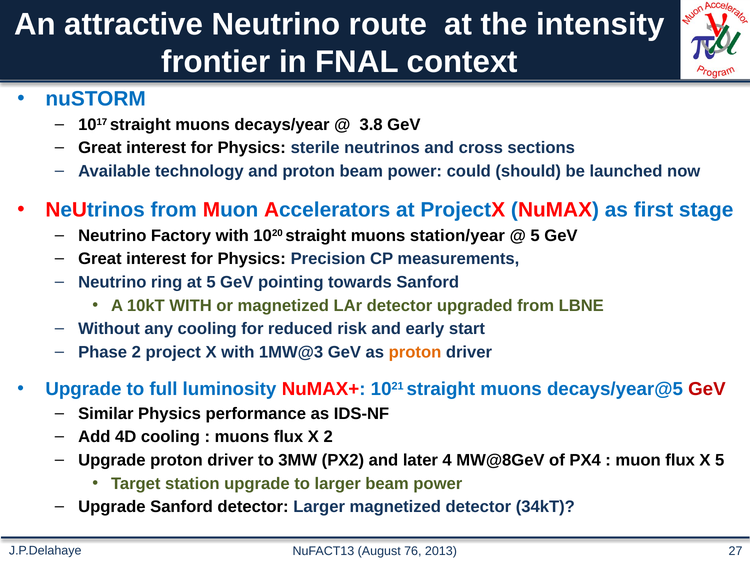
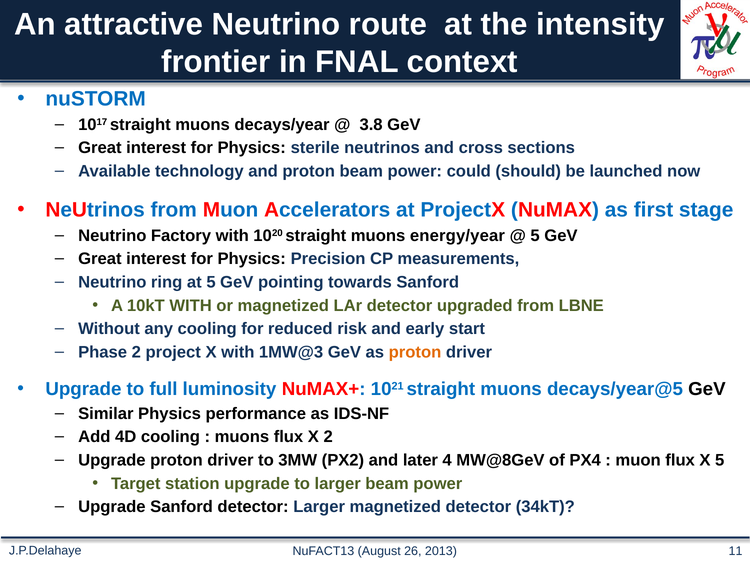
station/year: station/year -> energy/year
GeV at (707, 389) colour: red -> black
76: 76 -> 26
27: 27 -> 11
